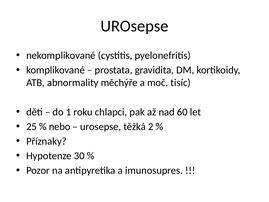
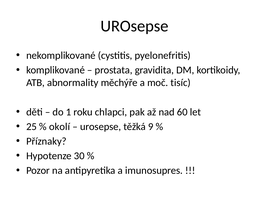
nebo: nebo -> okolí
2: 2 -> 9
